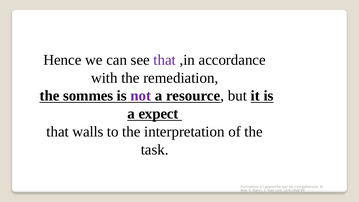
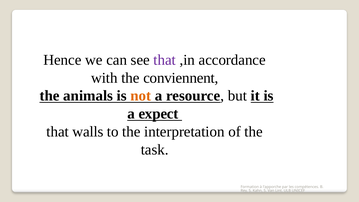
remediation: remediation -> conviennent
sommes: sommes -> animals
not colour: purple -> orange
